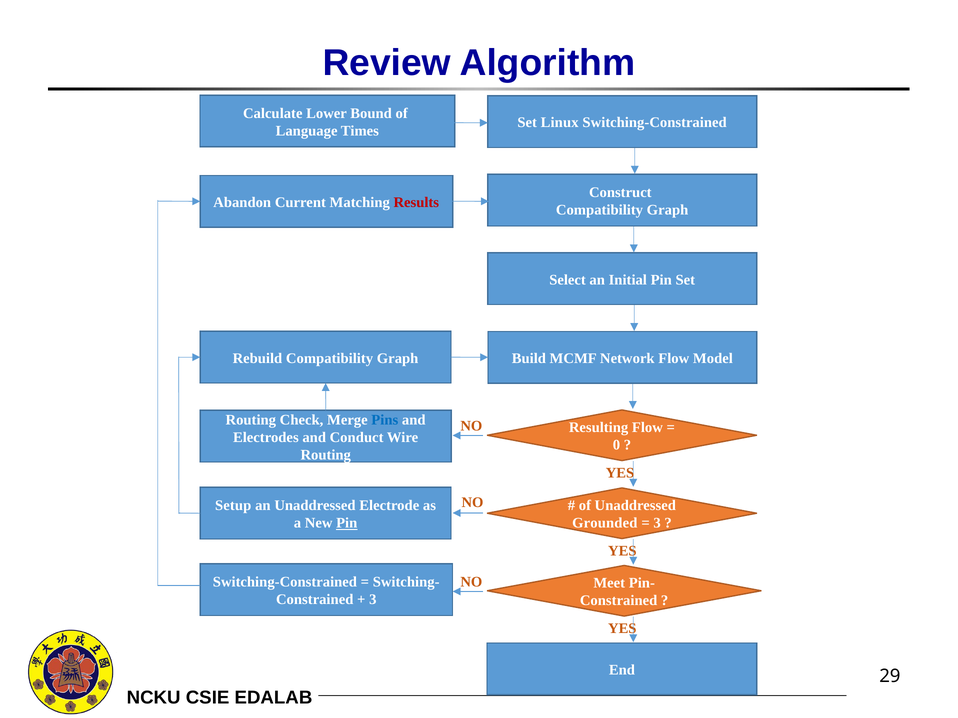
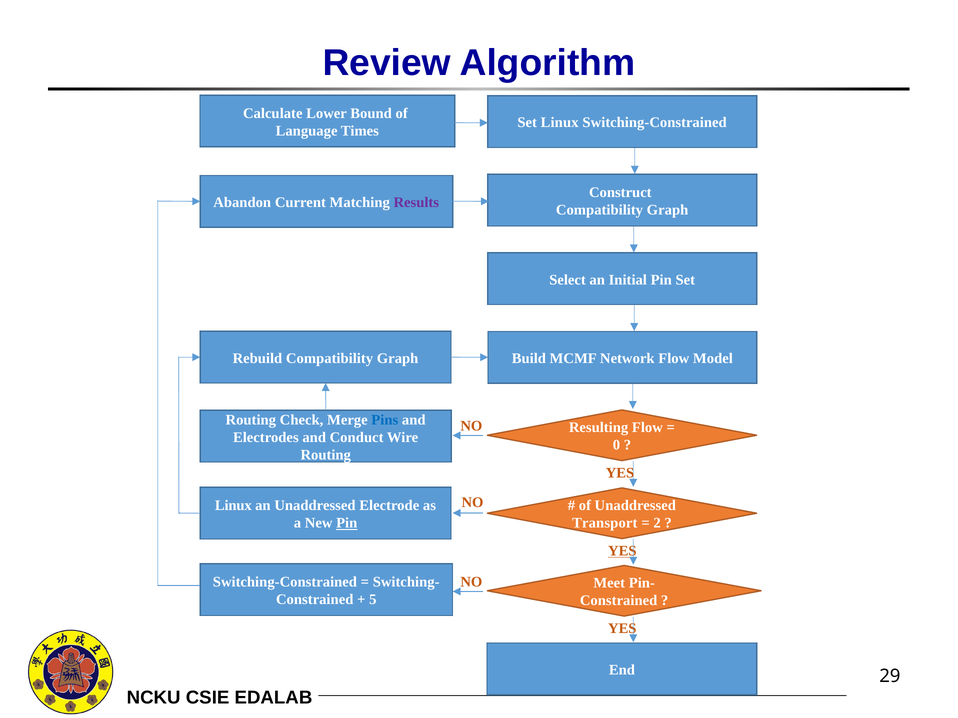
Results colour: red -> purple
Setup at (233, 506): Setup -> Linux
Grounded: Grounded -> Transport
3 at (657, 523): 3 -> 2
YES at (622, 551) underline: none -> present
3 at (373, 600): 3 -> 5
